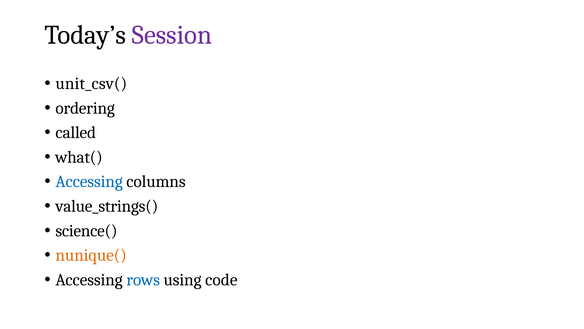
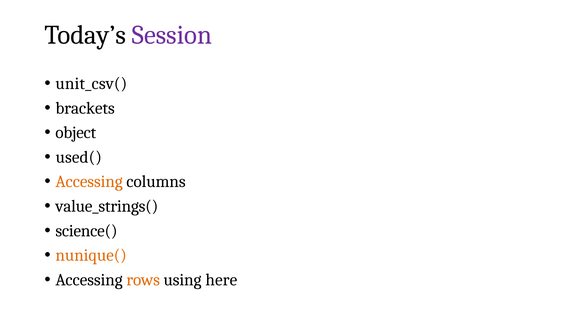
ordering: ordering -> brackets
called: called -> object
what(: what( -> used(
Accessing at (89, 181) colour: blue -> orange
rows colour: blue -> orange
code: code -> here
